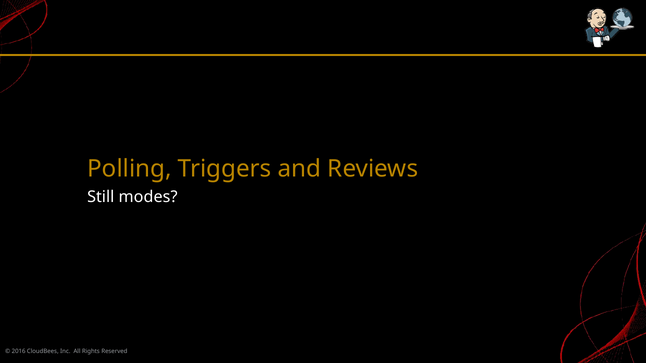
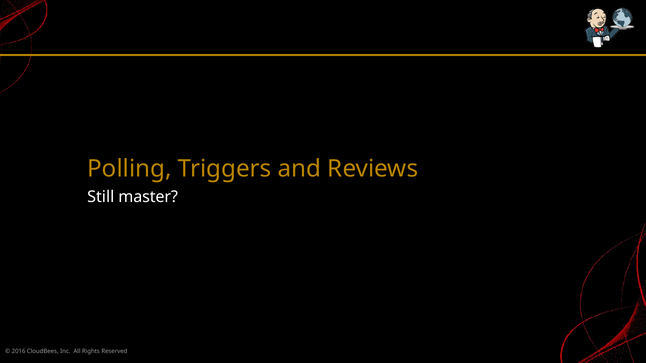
modes: modes -> master
